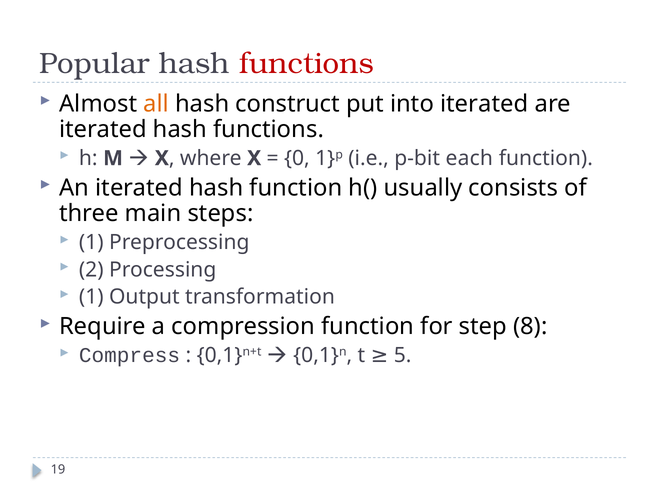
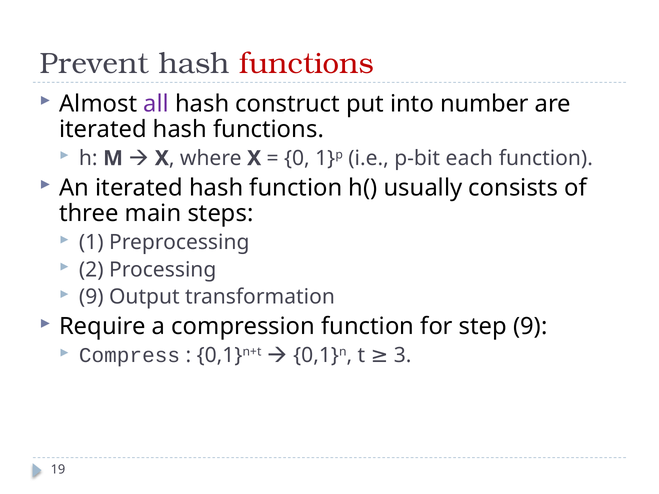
Popular: Popular -> Prevent
all colour: orange -> purple
into iterated: iterated -> number
1 at (91, 297): 1 -> 9
step 8: 8 -> 9
5: 5 -> 3
